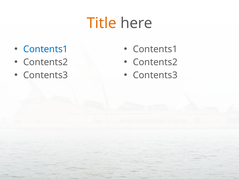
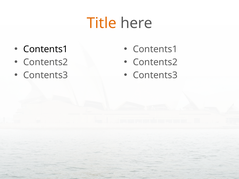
Contents1 at (46, 49) colour: blue -> black
